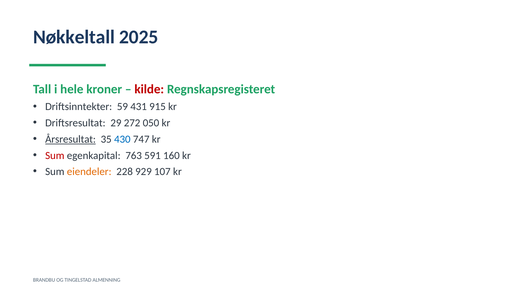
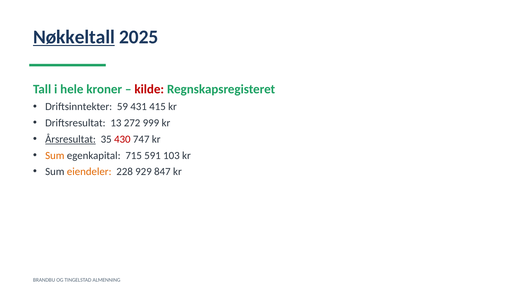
Nøkkeltall underline: none -> present
915: 915 -> 415
29: 29 -> 13
050: 050 -> 999
430 colour: blue -> red
Sum at (55, 155) colour: red -> orange
763: 763 -> 715
160: 160 -> 103
107: 107 -> 847
